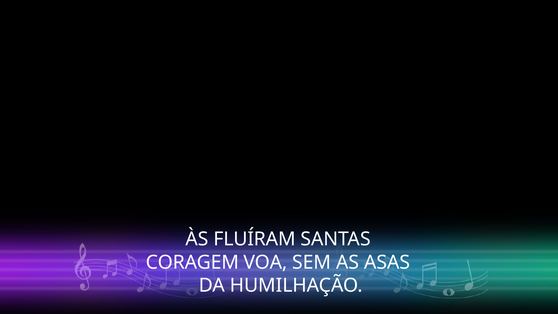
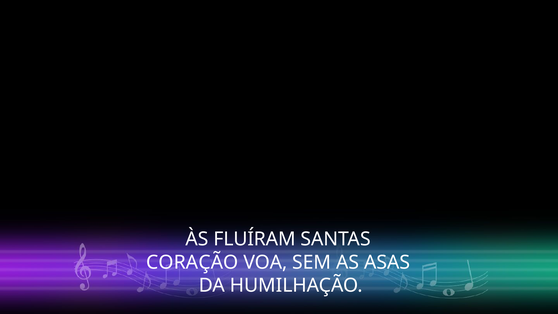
CORAGEM: CORAGEM -> CORAÇÃO
